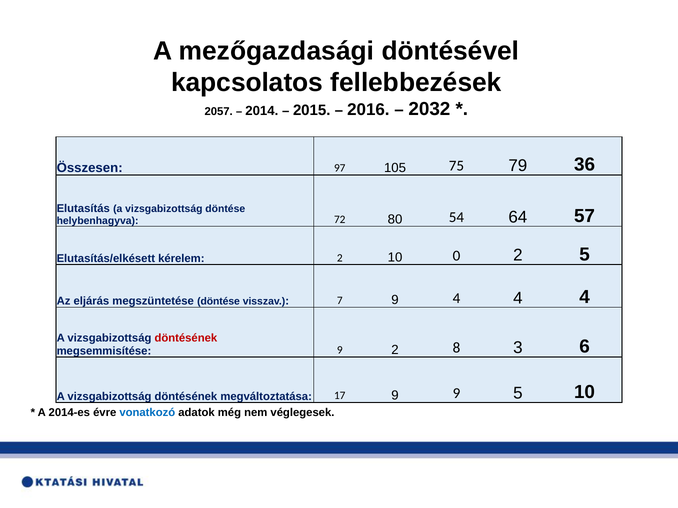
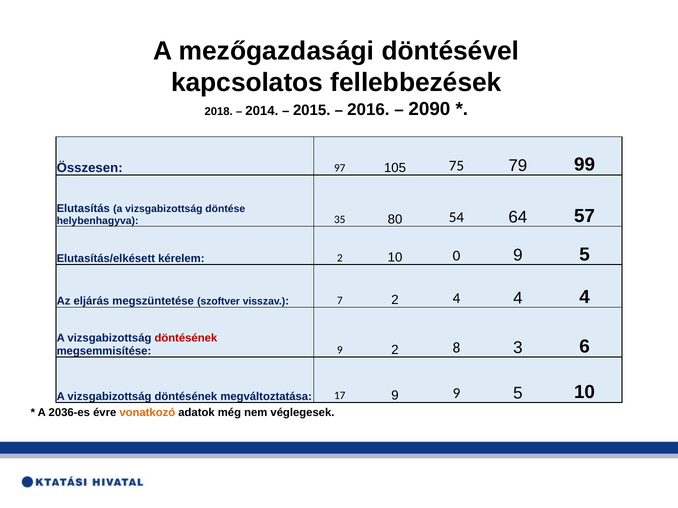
2057: 2057 -> 2018
2032: 2032 -> 2090
36: 36 -> 99
72: 72 -> 35
0 2: 2 -> 9
megszüntetése döntése: döntése -> szoftver
7 9: 9 -> 2
2014-es: 2014-es -> 2036-es
vonatkozó colour: blue -> orange
